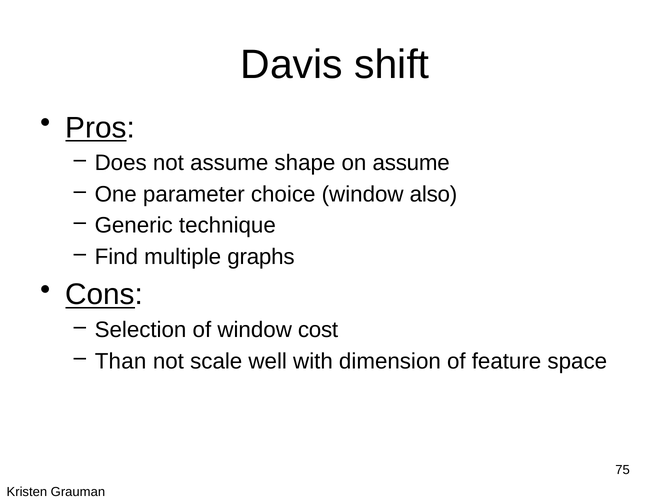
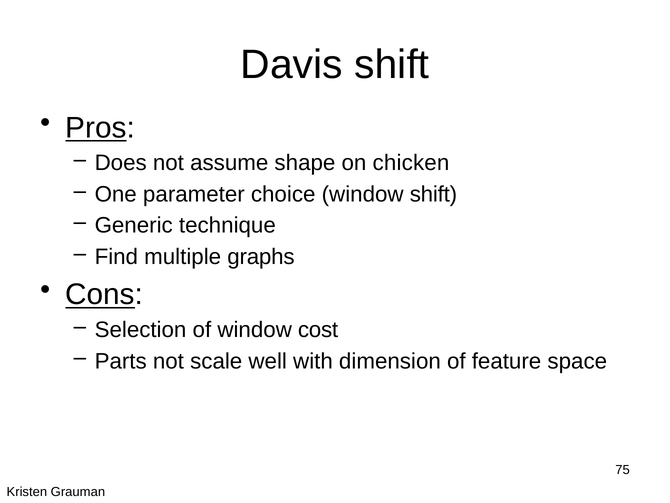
on assume: assume -> chicken
window also: also -> shift
Than: Than -> Parts
